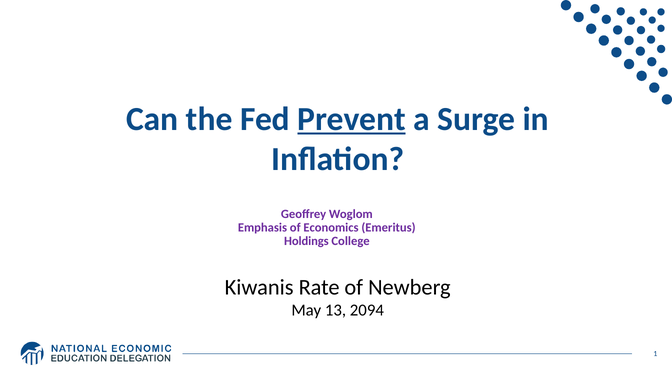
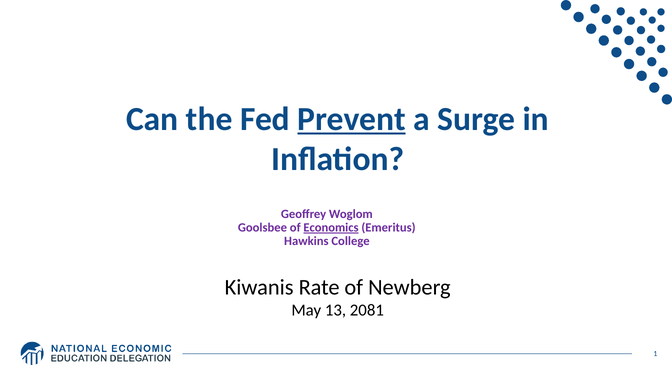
Emphasis: Emphasis -> Goolsbee
Economics underline: none -> present
Holdings: Holdings -> Hawkins
2094: 2094 -> 2081
